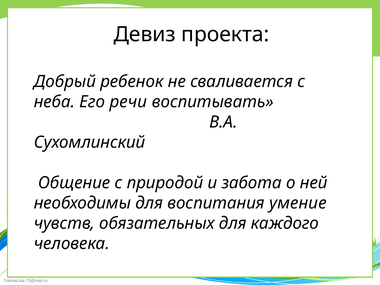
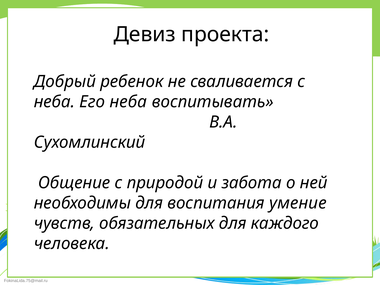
Его речи: речи -> неба
